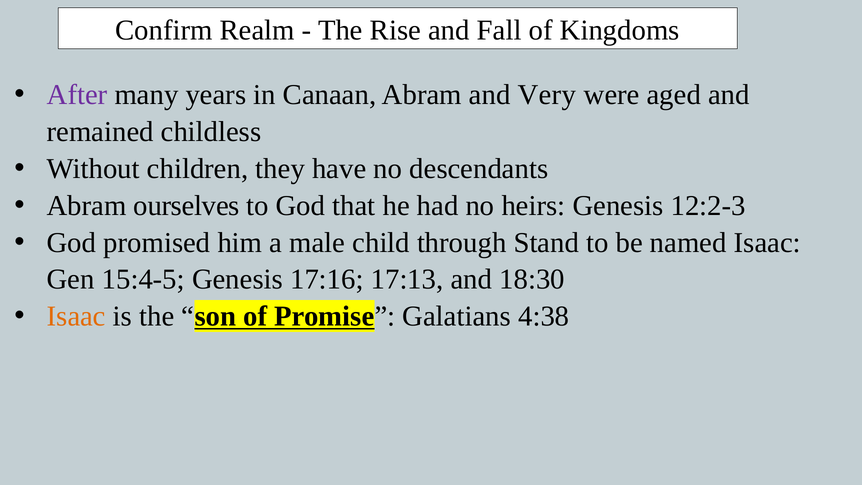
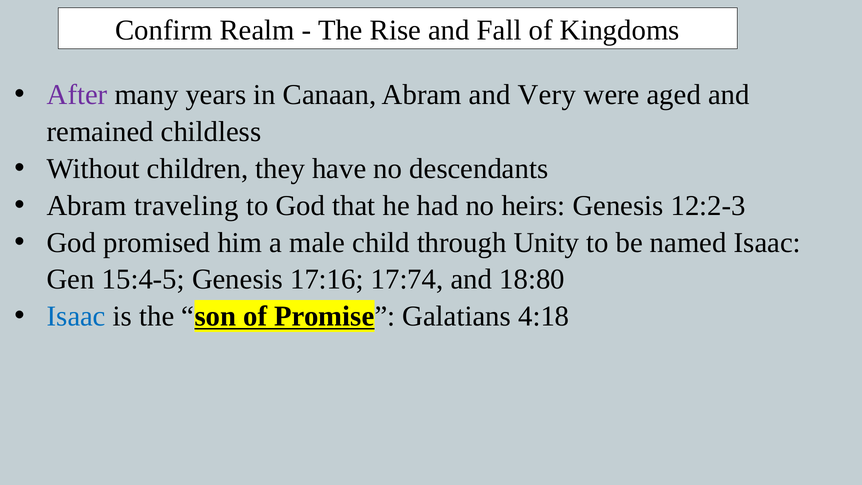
ourselves: ourselves -> traveling
Stand: Stand -> Unity
17:13: 17:13 -> 17:74
18:30: 18:30 -> 18:80
Isaac at (76, 316) colour: orange -> blue
4:38: 4:38 -> 4:18
